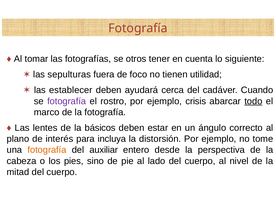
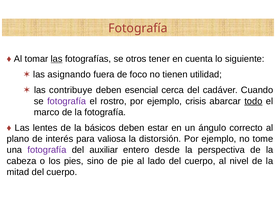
las at (57, 59) underline: none -> present
sepulturas: sepulturas -> asignando
establecer: establecer -> contribuye
ayudará: ayudará -> esencial
incluya: incluya -> valiosa
fotografía at (47, 150) colour: orange -> purple
